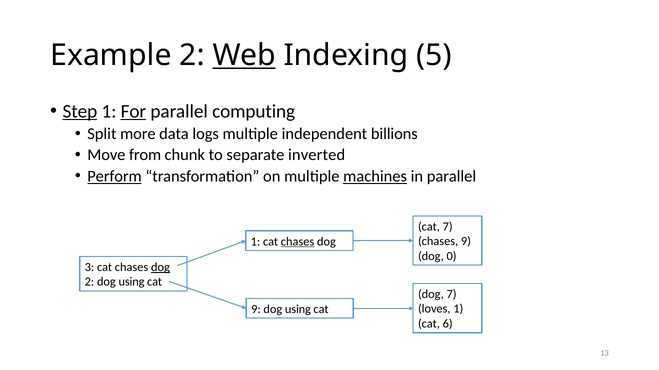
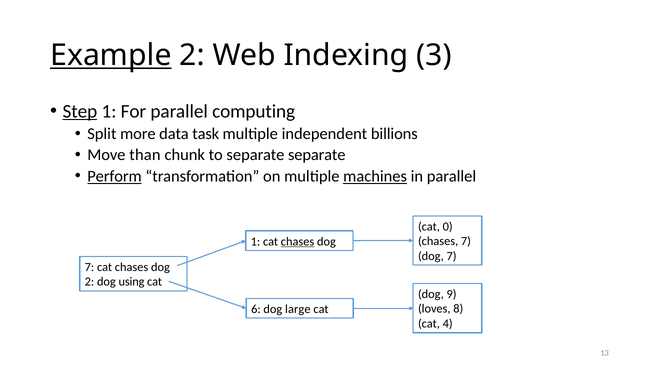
Example underline: none -> present
Web underline: present -> none
5: 5 -> 3
For underline: present -> none
logs: logs -> task
from: from -> than
separate inverted: inverted -> separate
cat 7: 7 -> 0
chases 9: 9 -> 7
dog 0: 0 -> 7
3 at (89, 268): 3 -> 7
dog at (160, 268) underline: present -> none
dog 7: 7 -> 9
loves 1: 1 -> 8
9 at (256, 310): 9 -> 6
using at (298, 310): using -> large
6: 6 -> 4
